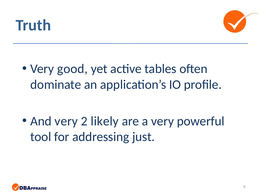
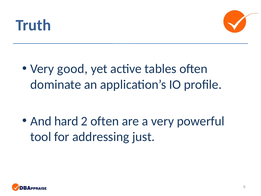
And very: very -> hard
2 likely: likely -> often
